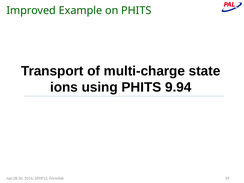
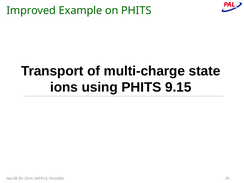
9.94: 9.94 -> 9.15
